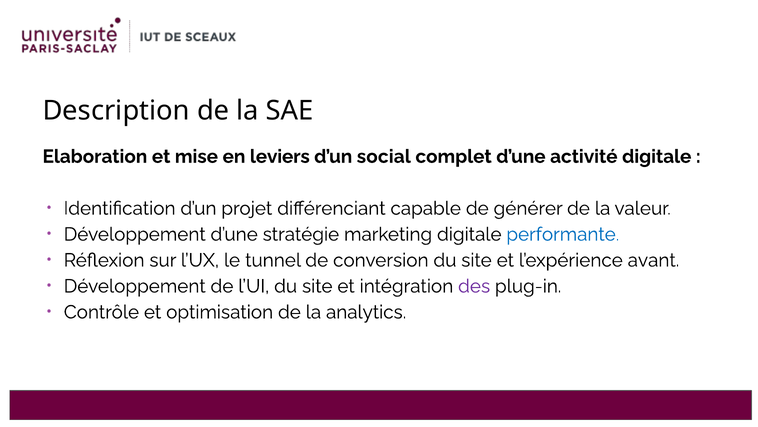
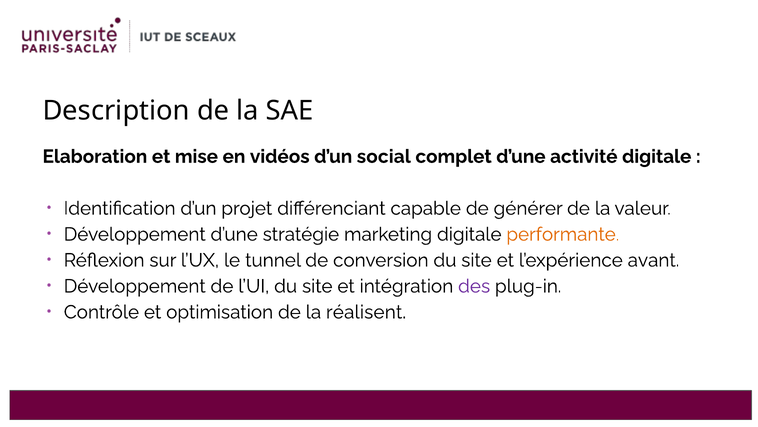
leviers: leviers -> vidéos
performante colour: blue -> orange
analytics: analytics -> réalisent
